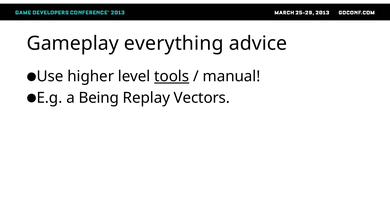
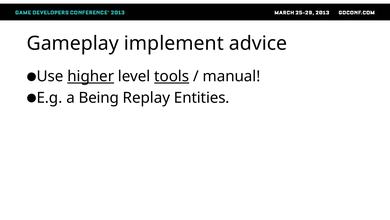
everything: everything -> implement
higher underline: none -> present
Vectors: Vectors -> Entities
